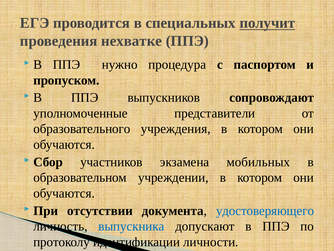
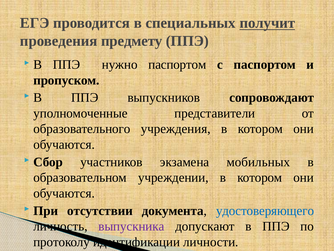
нехватке: нехватке -> предмету
нужно процедура: процедура -> паспортом
выпускника colour: blue -> purple
